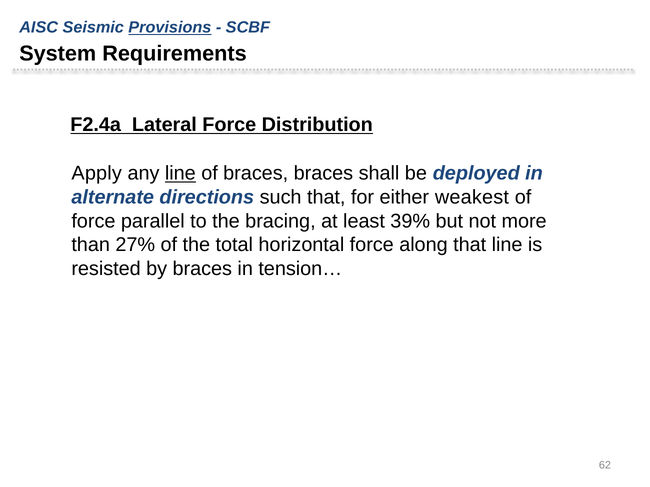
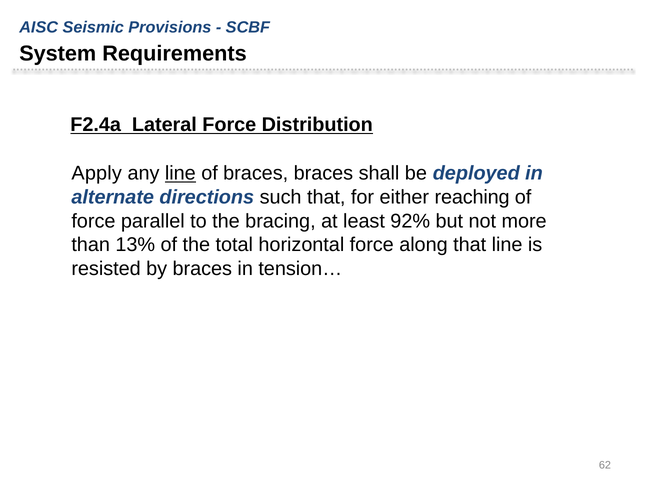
Provisions underline: present -> none
weakest: weakest -> reaching
39%: 39% -> 92%
27%: 27% -> 13%
